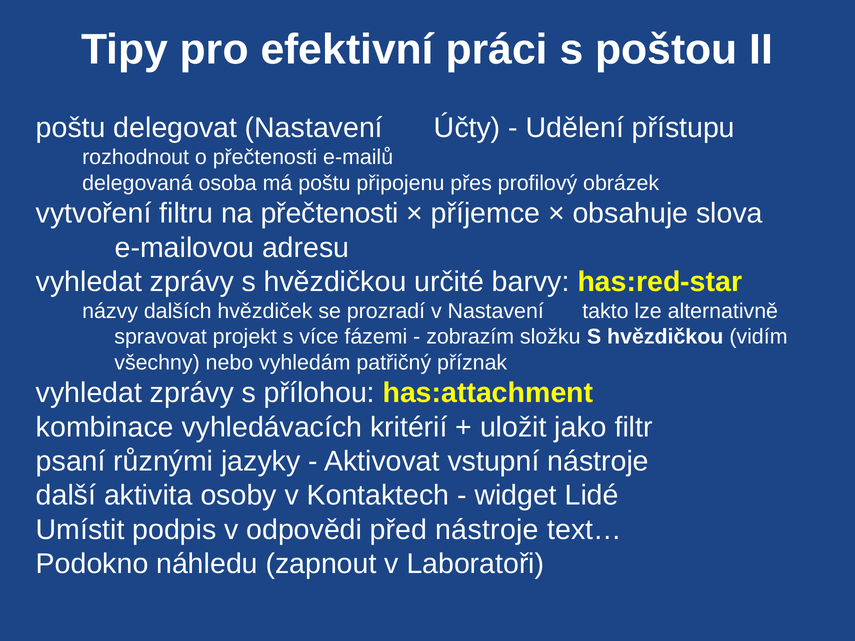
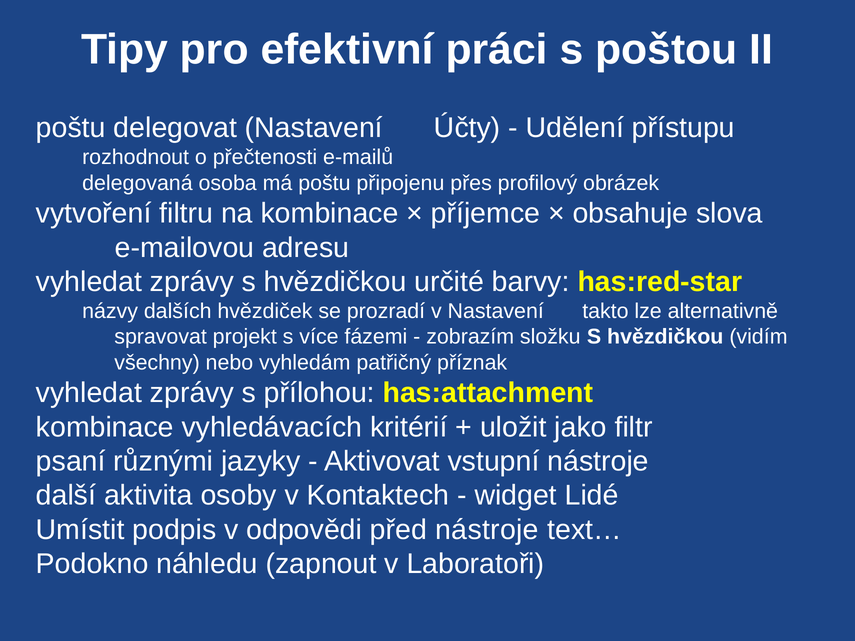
na přečtenosti: přečtenosti -> kombinace
